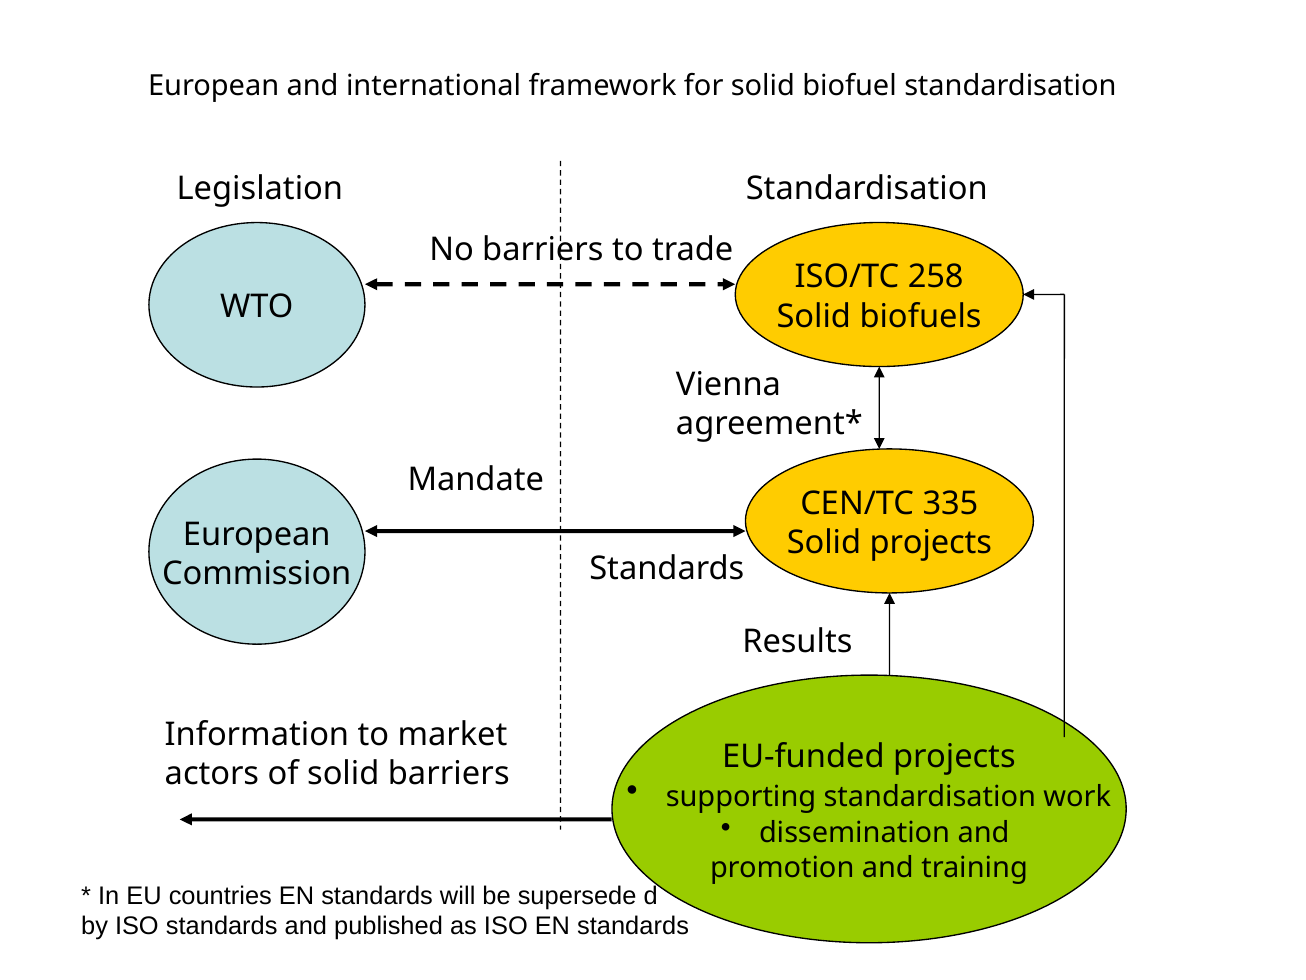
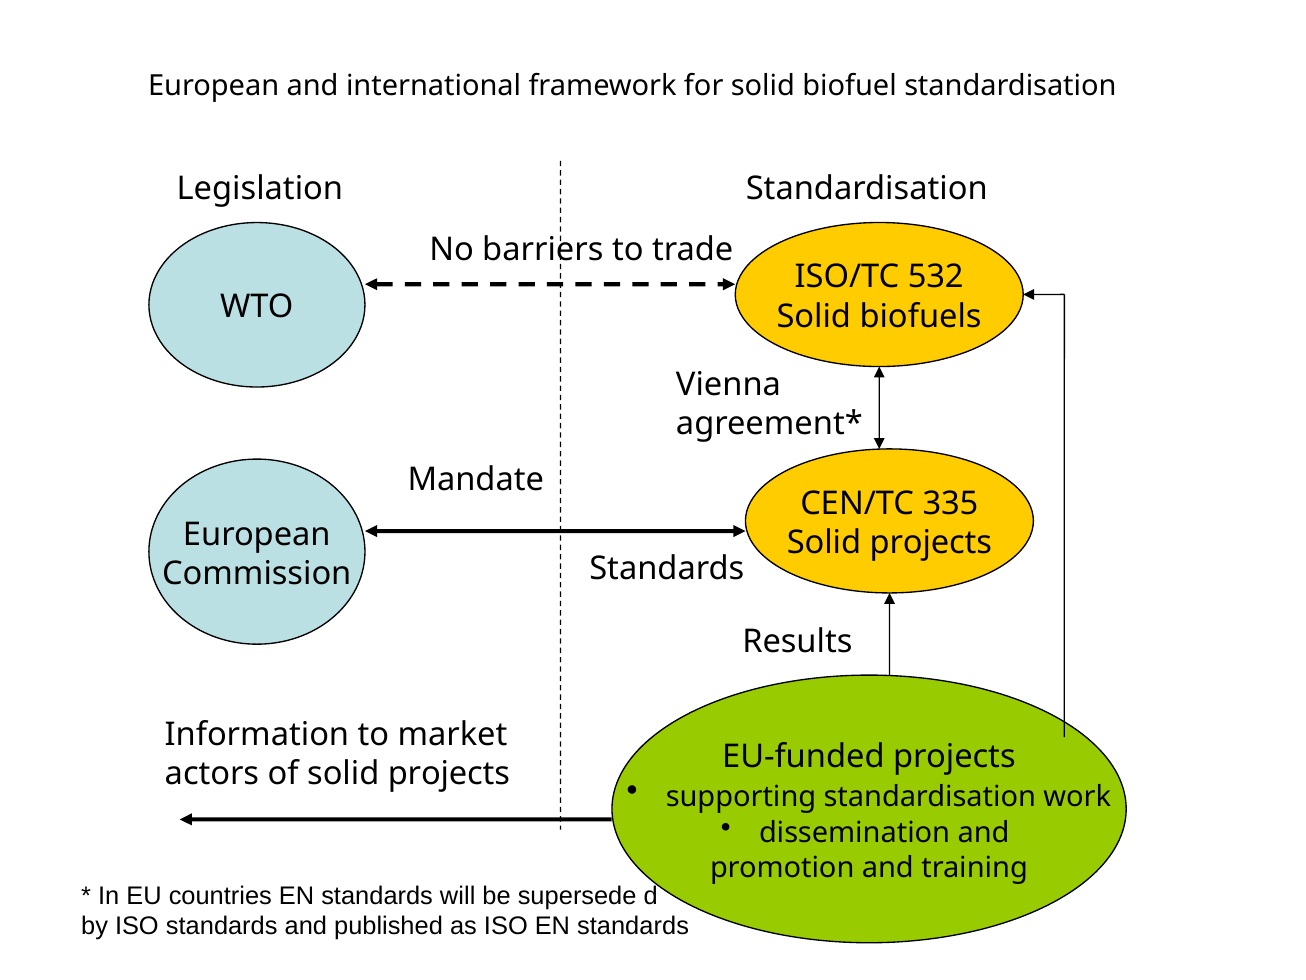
258: 258 -> 532
of solid barriers: barriers -> projects
